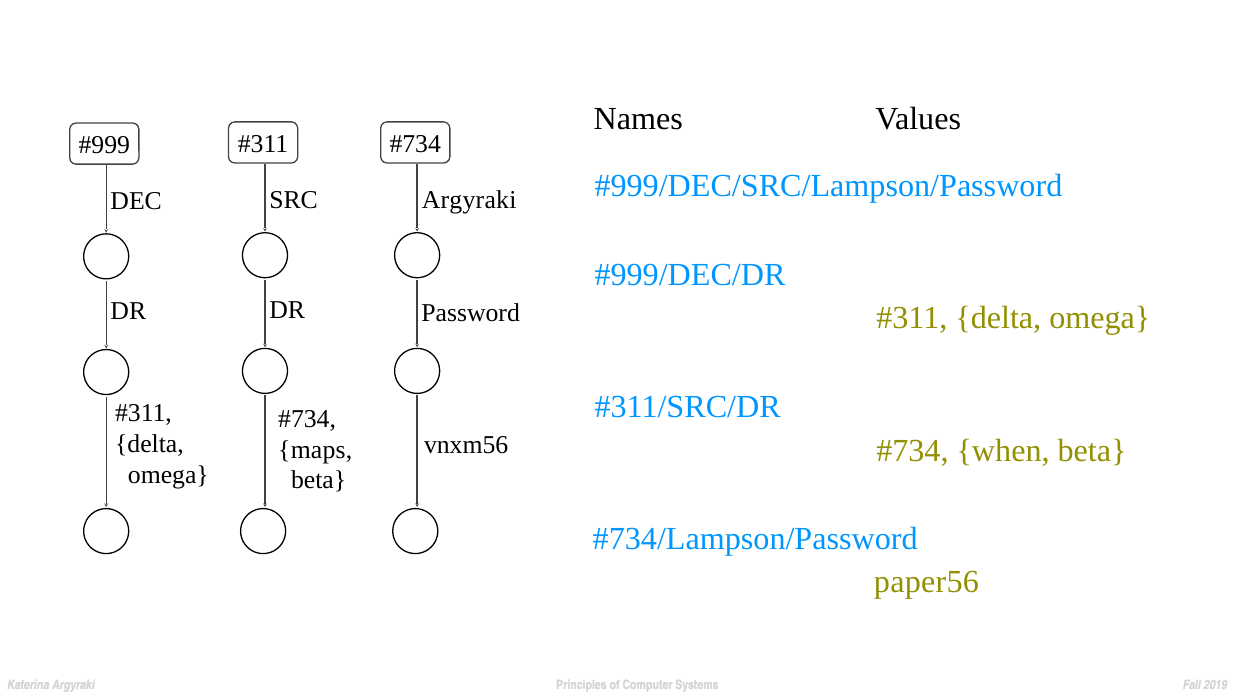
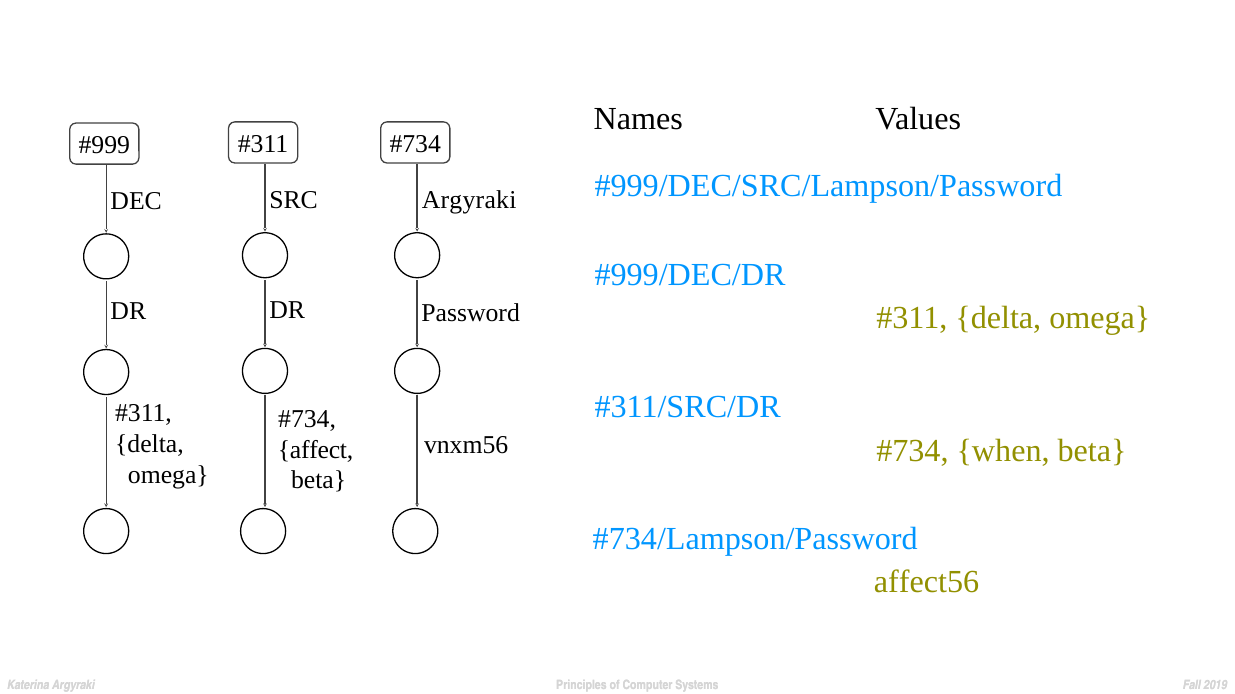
maps: maps -> affect
paper56: paper56 -> affect56
